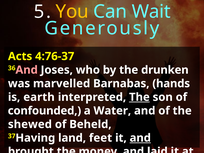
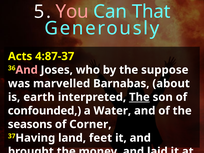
You colour: yellow -> pink
Wait: Wait -> That
4:76-37: 4:76-37 -> 4:87-37
drunken: drunken -> suppose
hands: hands -> about
shewed: shewed -> seasons
Beheld: Beheld -> Corner
and at (140, 138) underline: present -> none
